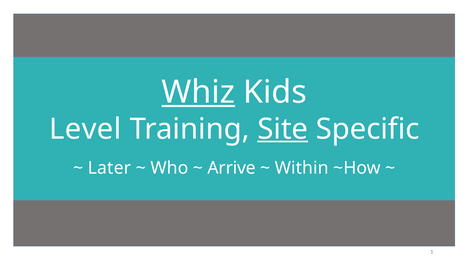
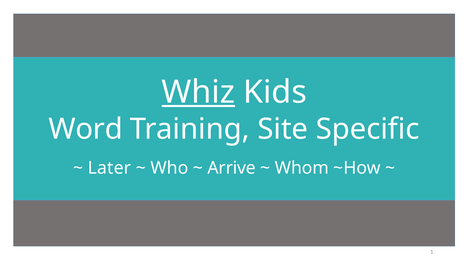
Level: Level -> Word
Site underline: present -> none
Within: Within -> Whom
